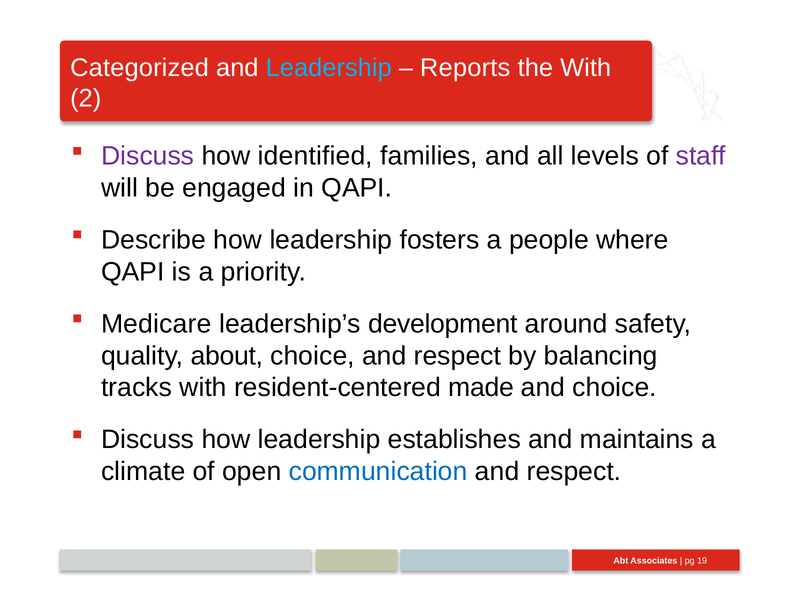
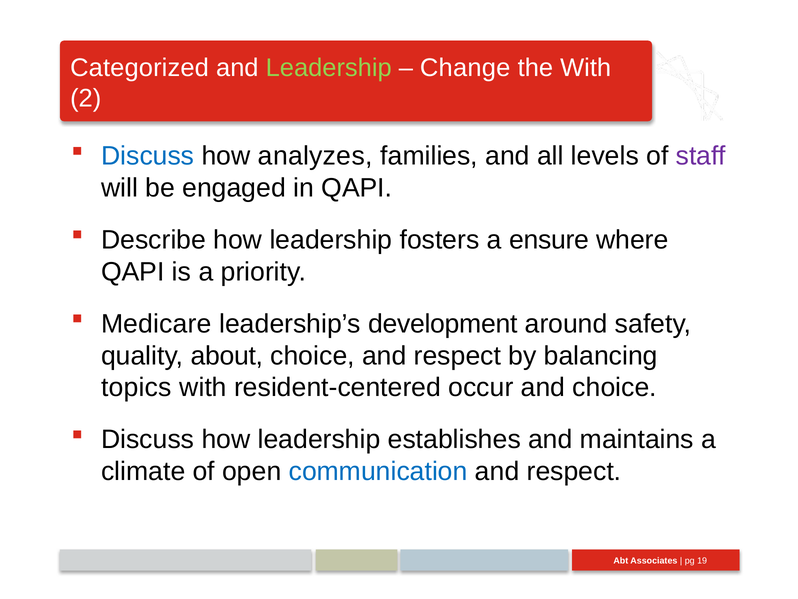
Leadership at (329, 68) colour: light blue -> light green
Reports: Reports -> Change
Discuss at (148, 156) colour: purple -> blue
identified: identified -> analyzes
people: people -> ensure
tracks: tracks -> topics
made: made -> occur
